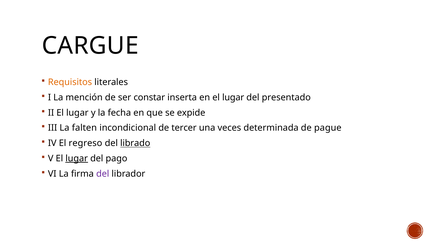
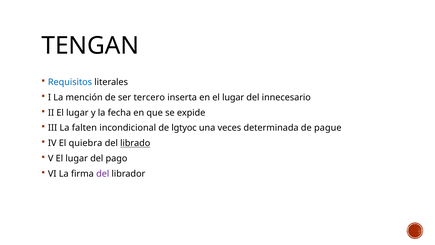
CARGUE: CARGUE -> TENGAN
Requisitos colour: orange -> blue
constar: constar -> tercero
presentado: presentado -> innecesario
tercer: tercer -> lgtyoc
regreso: regreso -> quiebra
lugar at (77, 158) underline: present -> none
